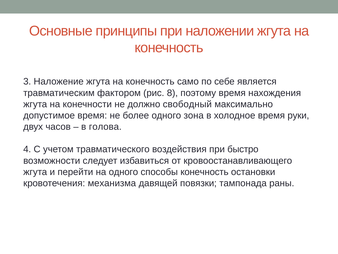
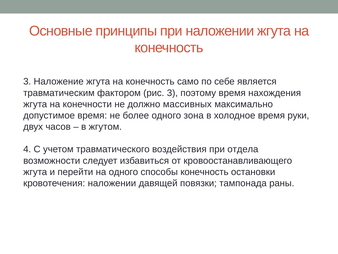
рис 8: 8 -> 3
свободный: свободный -> массивных
голова: голова -> жгутом
быстро: быстро -> отдела
кровотечения механизма: механизма -> наложении
